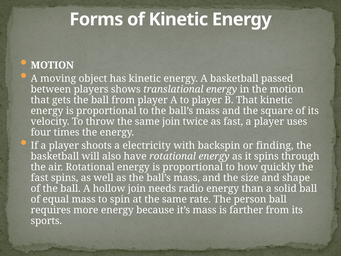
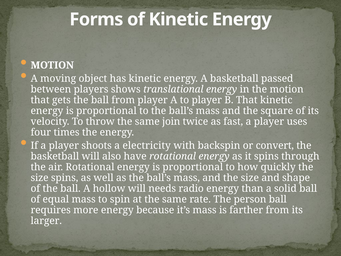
finding: finding -> convert
fast at (40, 178): fast -> size
hollow join: join -> will
sports: sports -> larger
